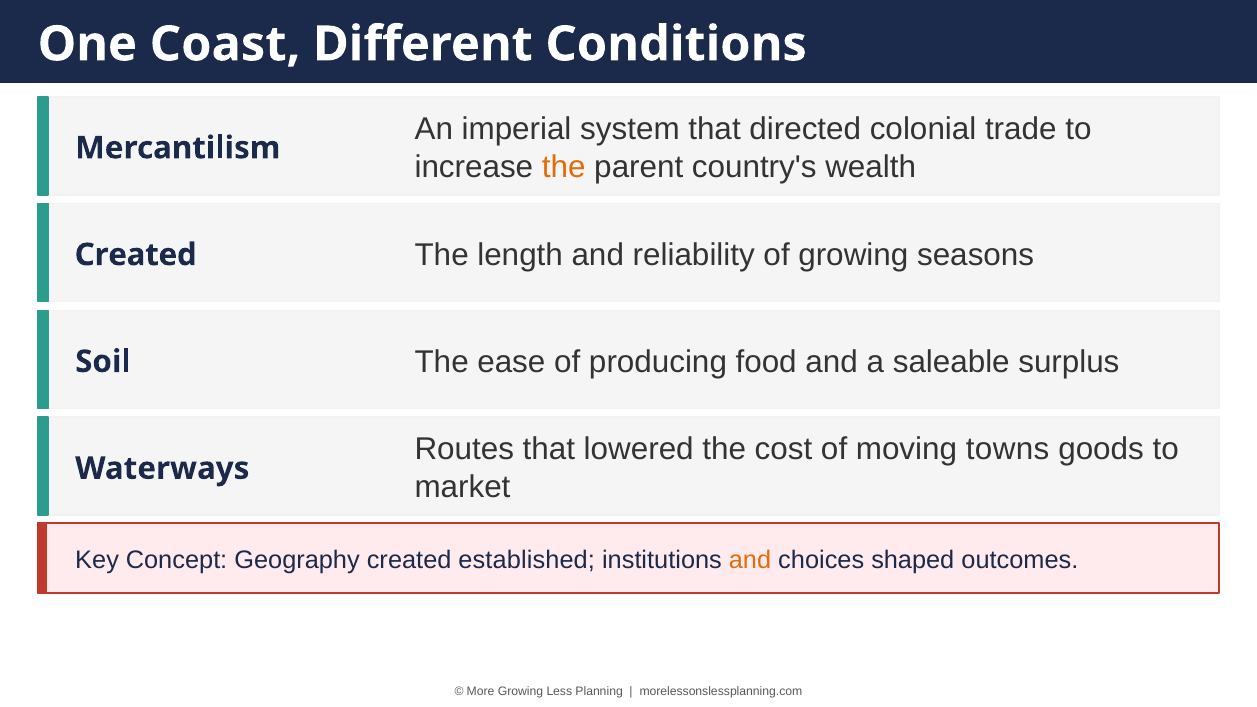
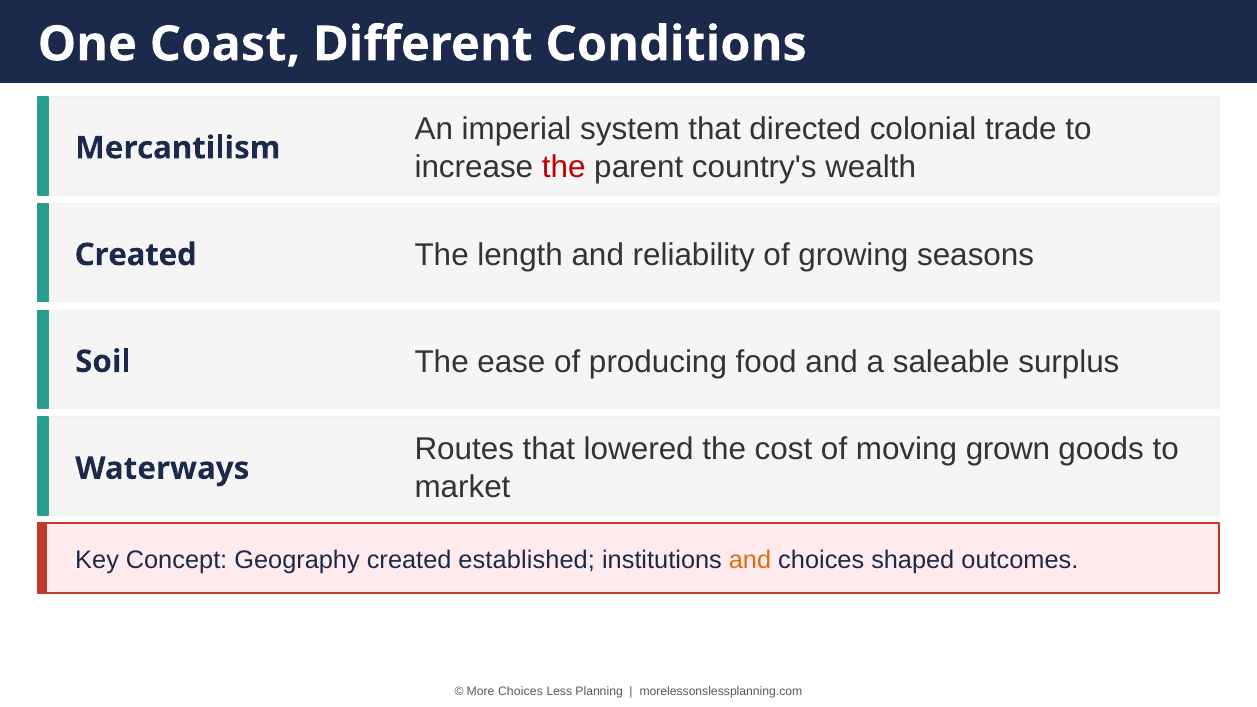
the at (564, 167) colour: orange -> red
towns: towns -> grown
More Growing: Growing -> Choices
